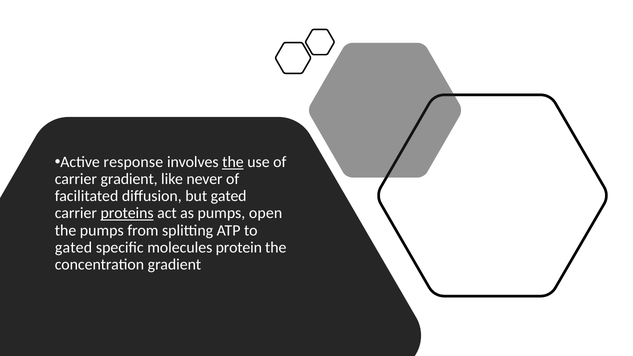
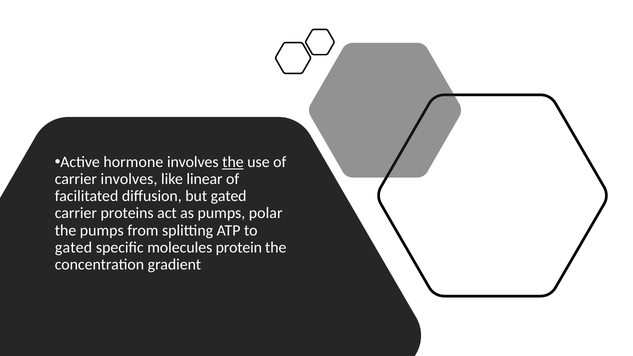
response: response -> hormone
carrier gradient: gradient -> involves
never: never -> linear
proteins underline: present -> none
open: open -> polar
